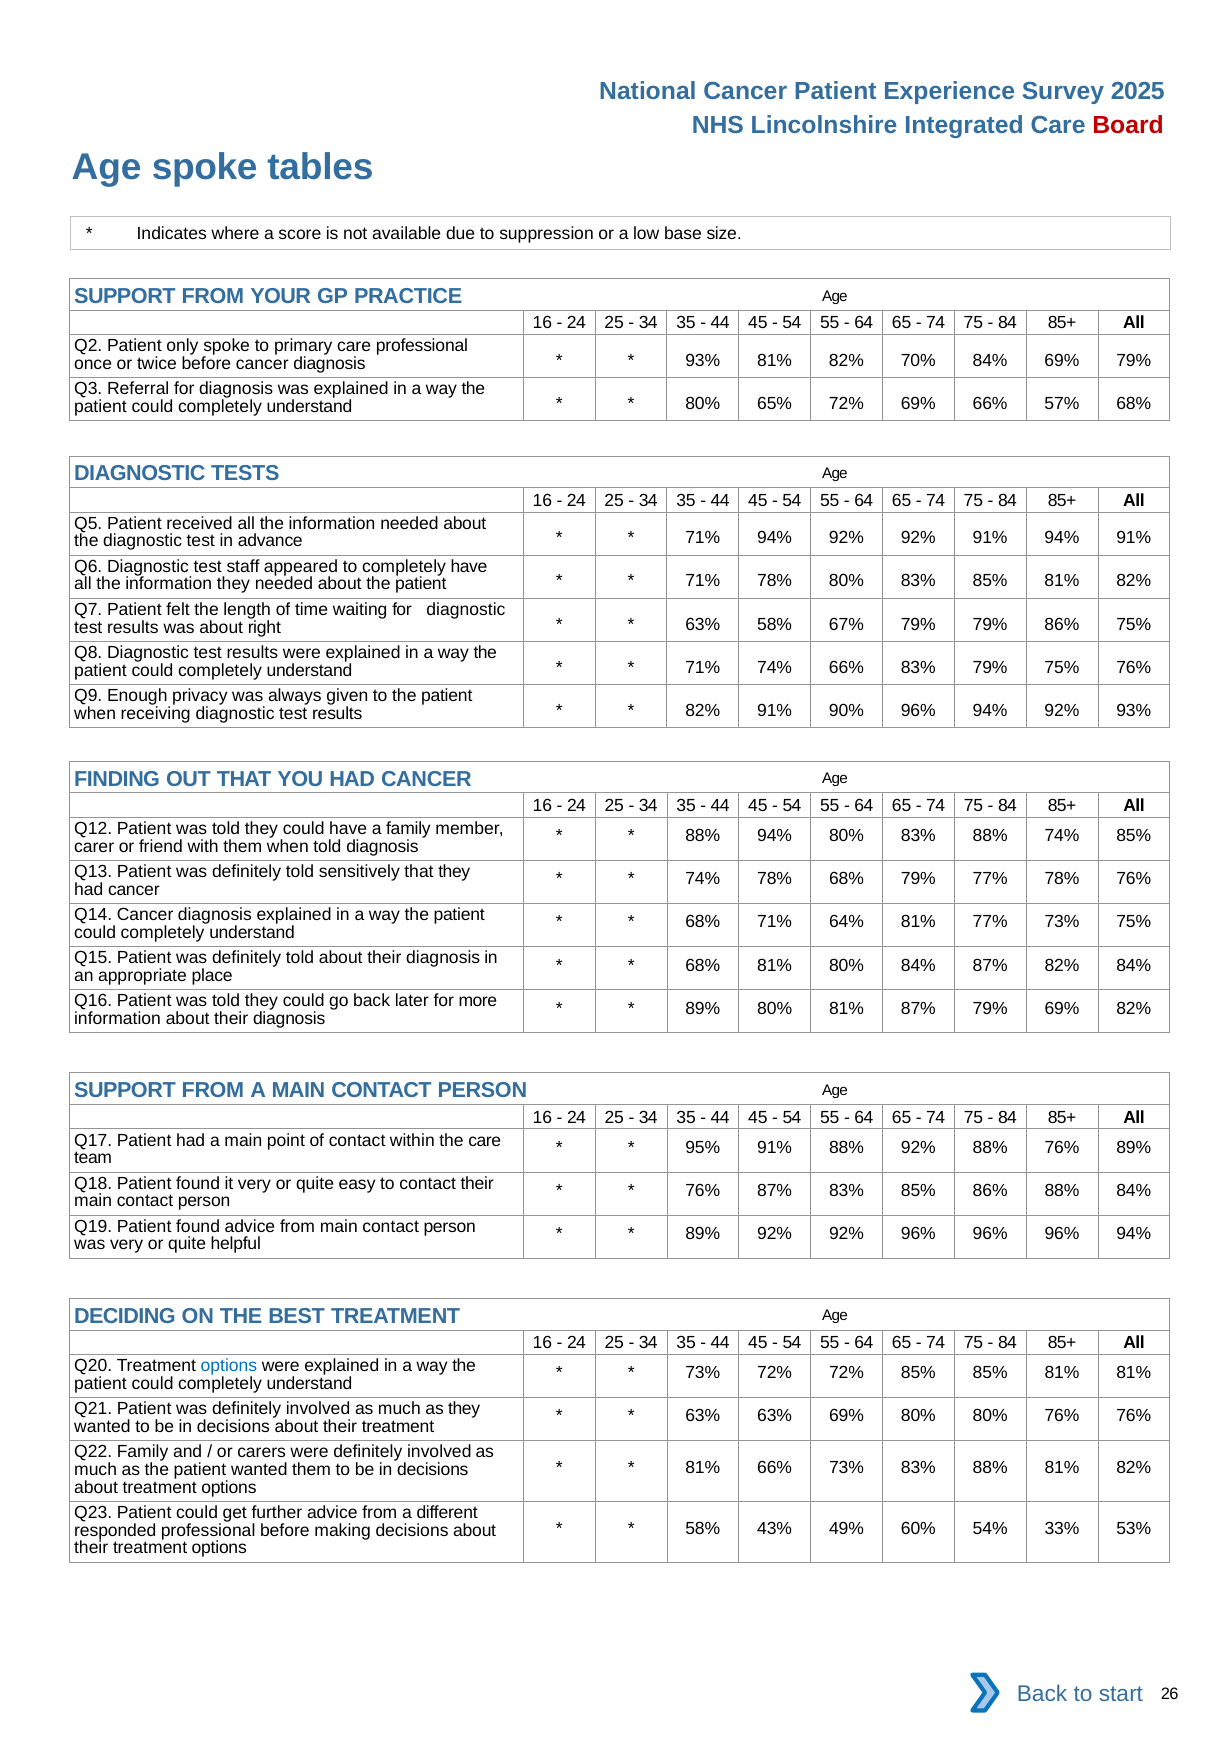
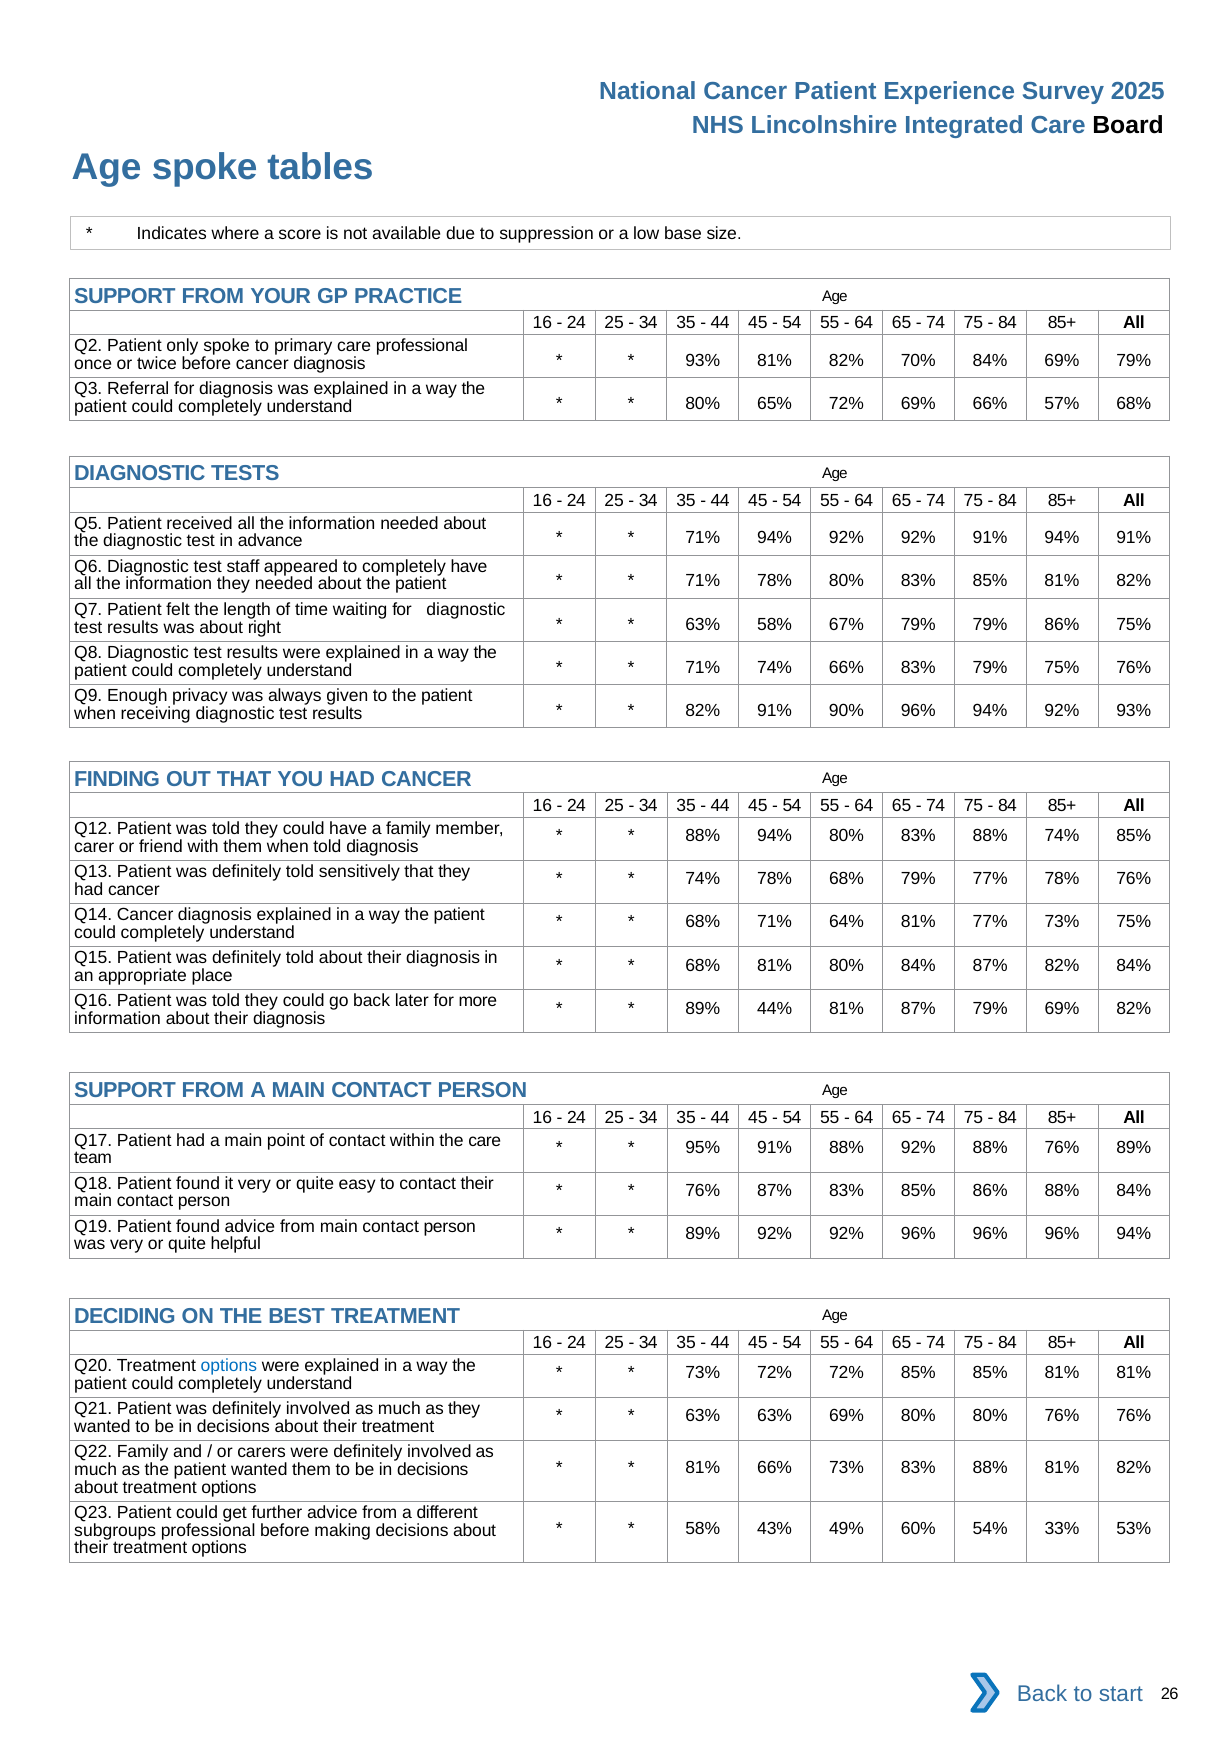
Board colour: red -> black
89% 80%: 80% -> 44%
responded: responded -> subgroups
